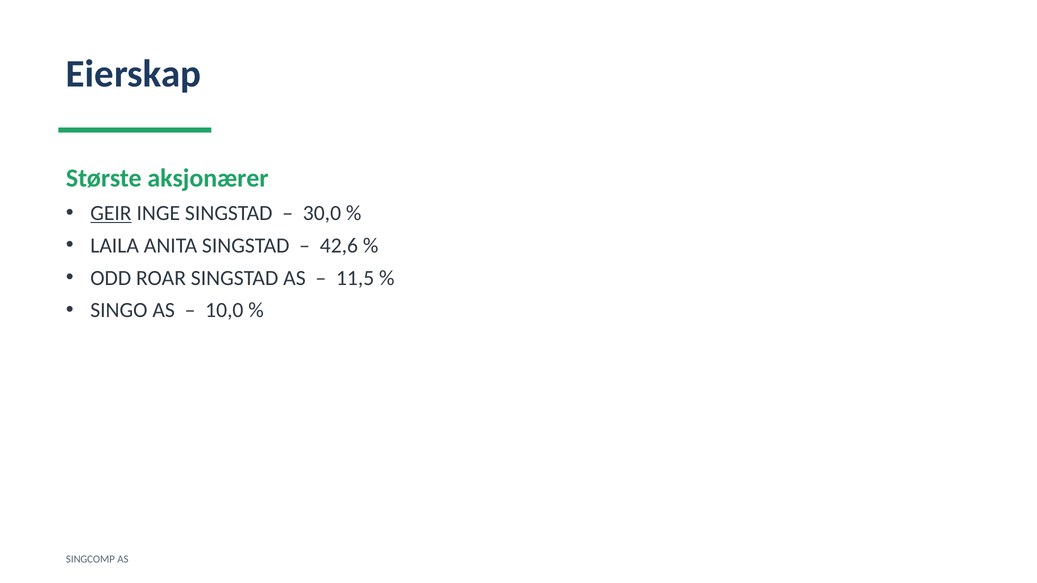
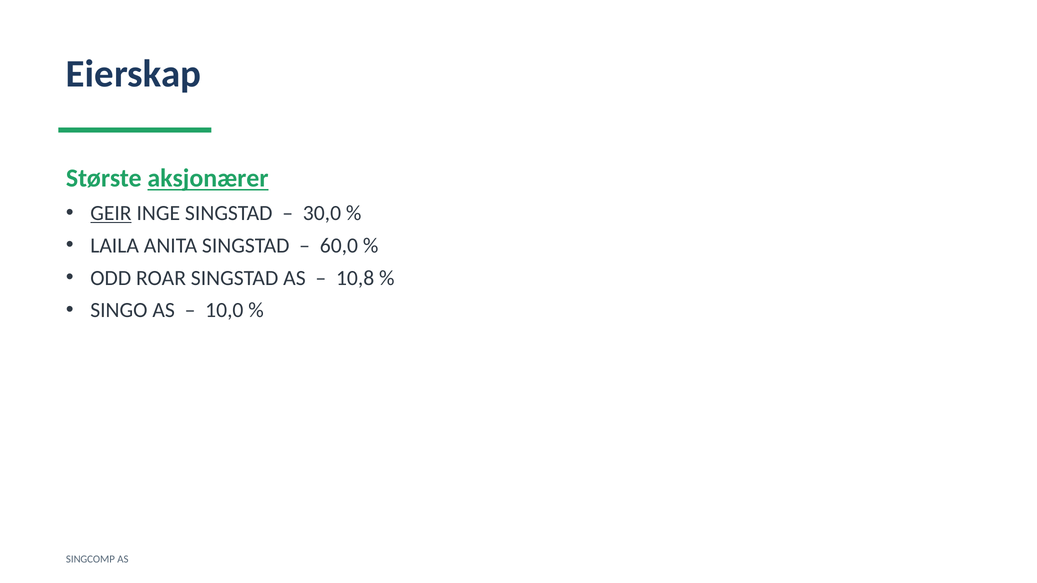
aksjonærer underline: none -> present
42,6: 42,6 -> 60,0
11,5: 11,5 -> 10,8
